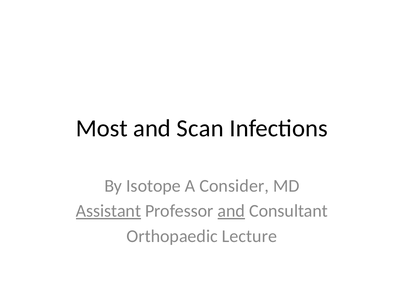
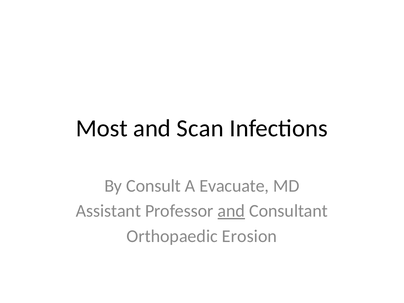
Isotope: Isotope -> Consult
Consider: Consider -> Evacuate
Assistant underline: present -> none
Lecture: Lecture -> Erosion
